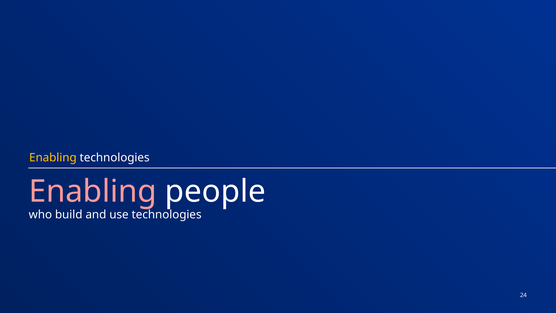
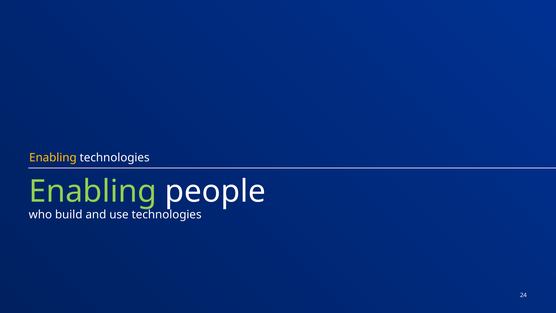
Enabling at (93, 191) colour: pink -> light green
